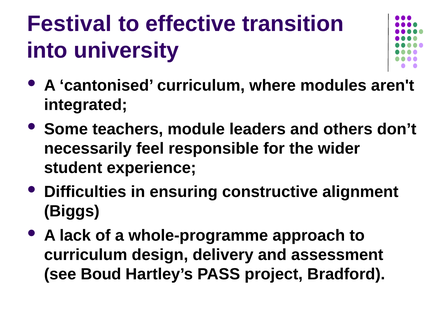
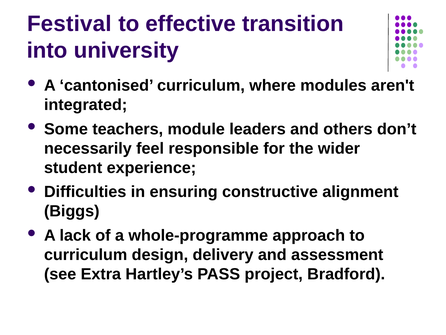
Boud: Boud -> Extra
